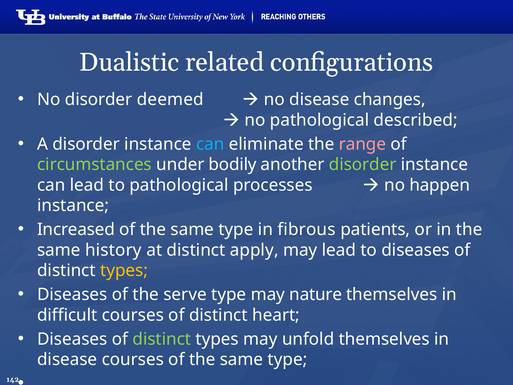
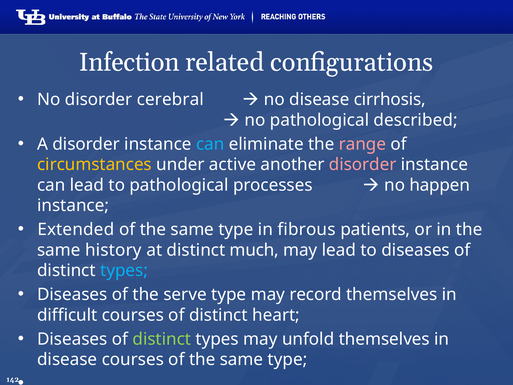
Dualistic: Dualistic -> Infection
deemed: deemed -> cerebral
changes: changes -> cirrhosis
circumstances colour: light green -> yellow
bodily: bodily -> active
disorder at (363, 164) colour: light green -> pink
Increased: Increased -> Extended
apply: apply -> much
types at (124, 270) colour: yellow -> light blue
nature: nature -> record
